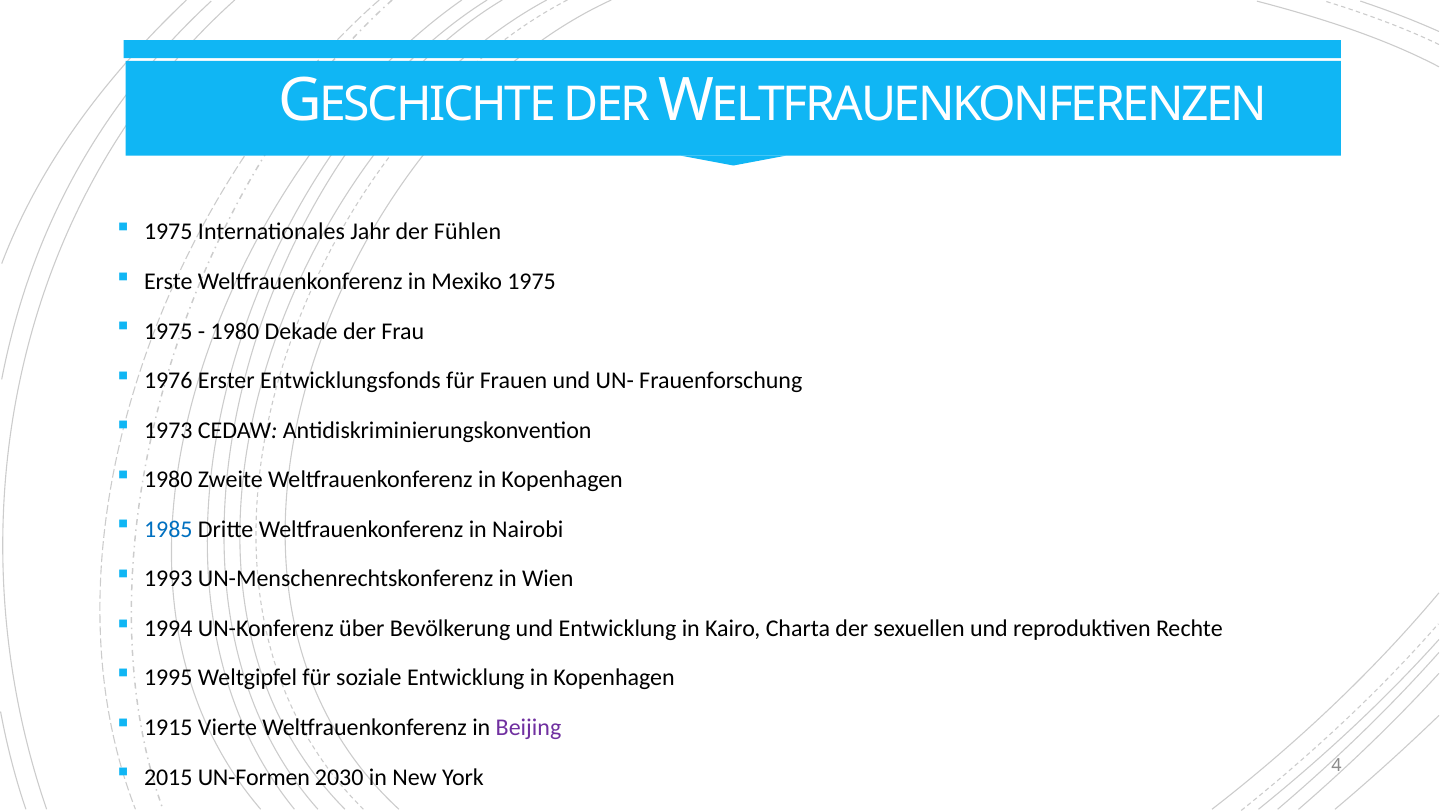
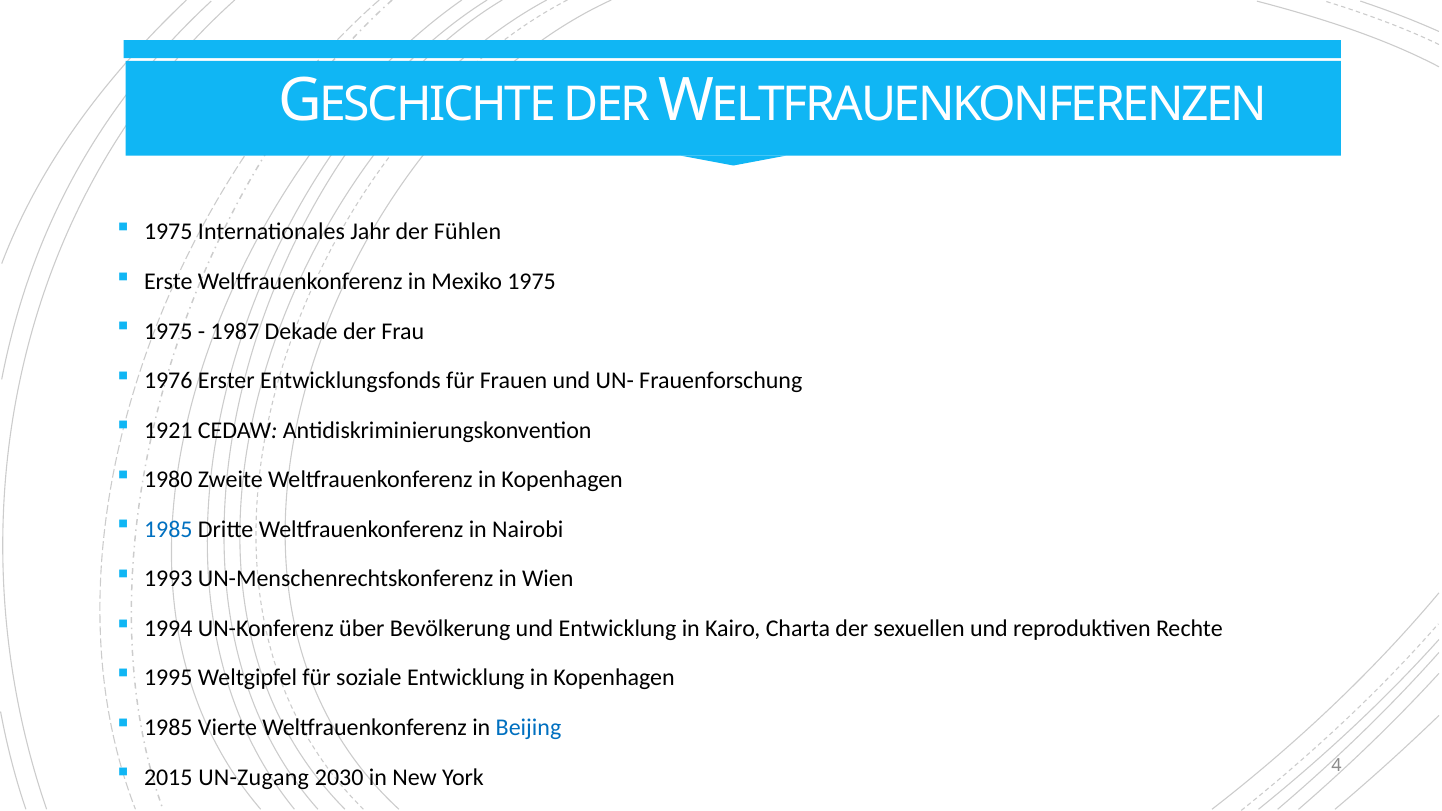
1980 at (235, 331): 1980 -> 1987
1973: 1973 -> 1921
1915 at (168, 728): 1915 -> 1985
Beijing colour: purple -> blue
UN-Formen: UN-Formen -> UN-Zugang
